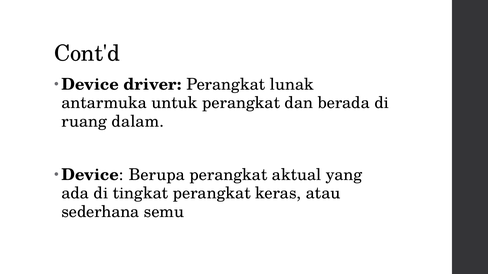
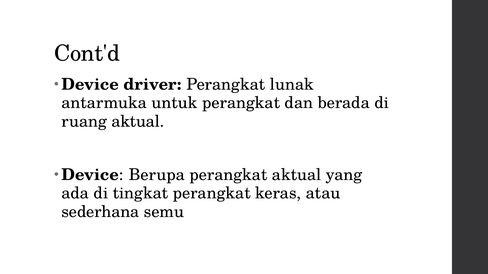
ruang dalam: dalam -> aktual
